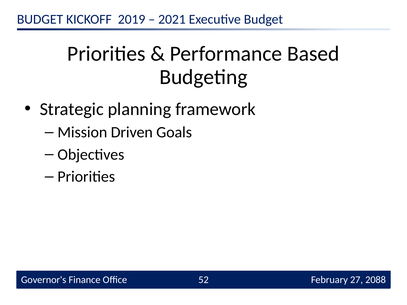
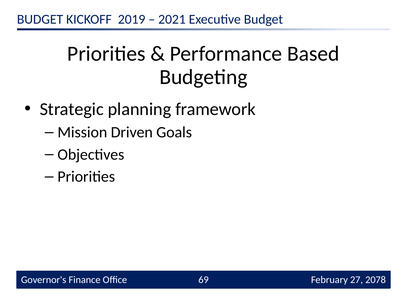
52: 52 -> 69
2088: 2088 -> 2078
